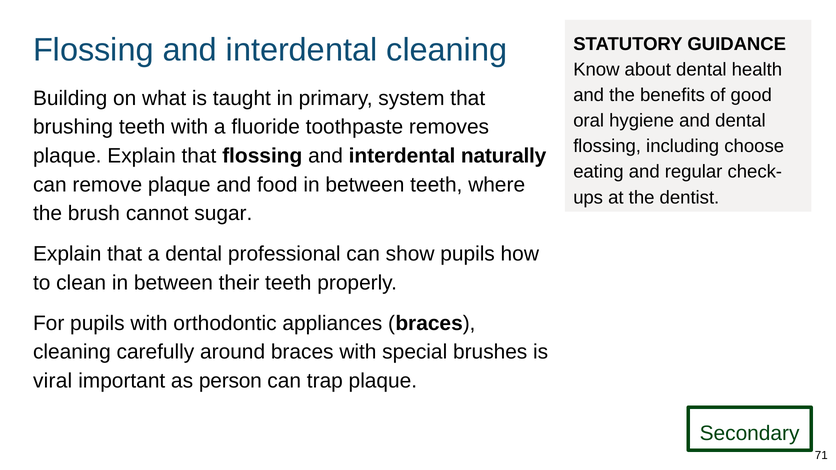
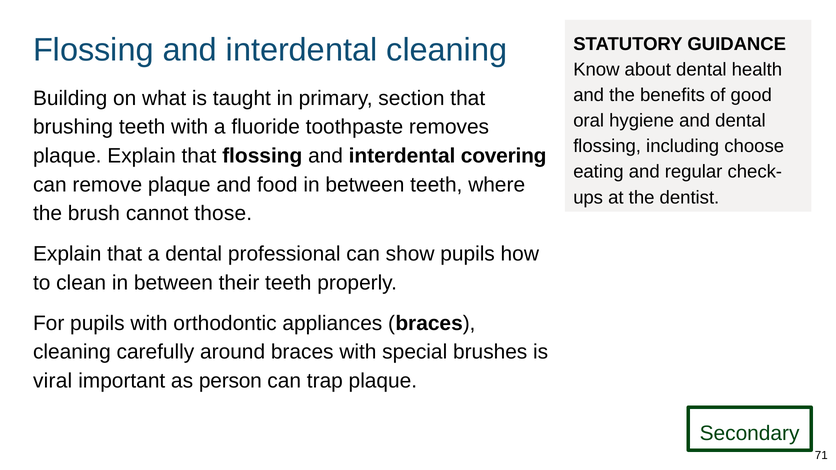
system: system -> section
naturally: naturally -> covering
sugar: sugar -> those
